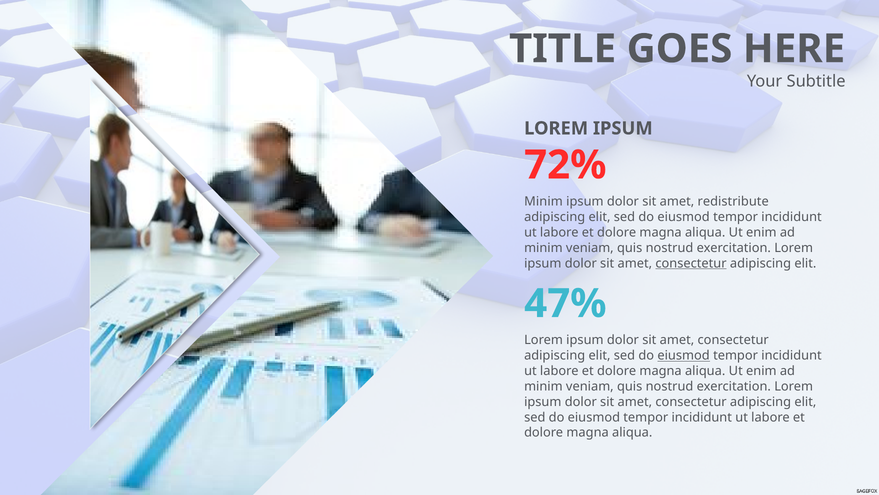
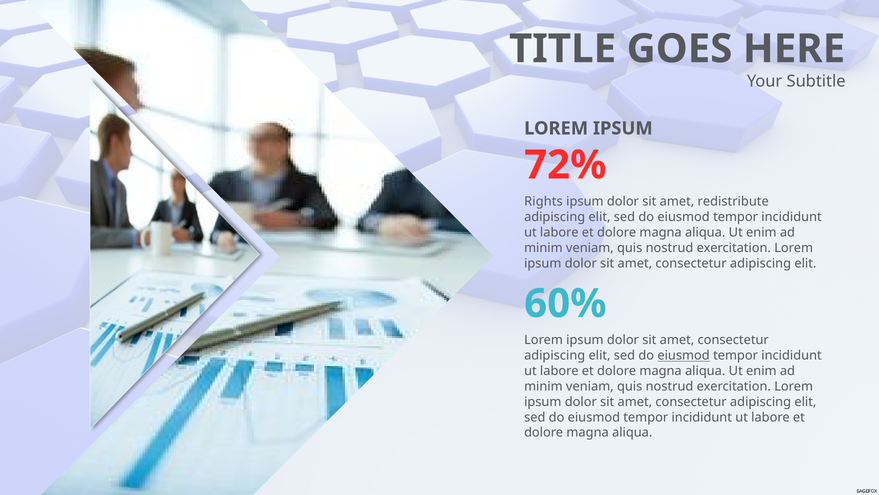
Minim at (543, 201): Minim -> Rights
consectetur at (691, 263) underline: present -> none
47%: 47% -> 60%
